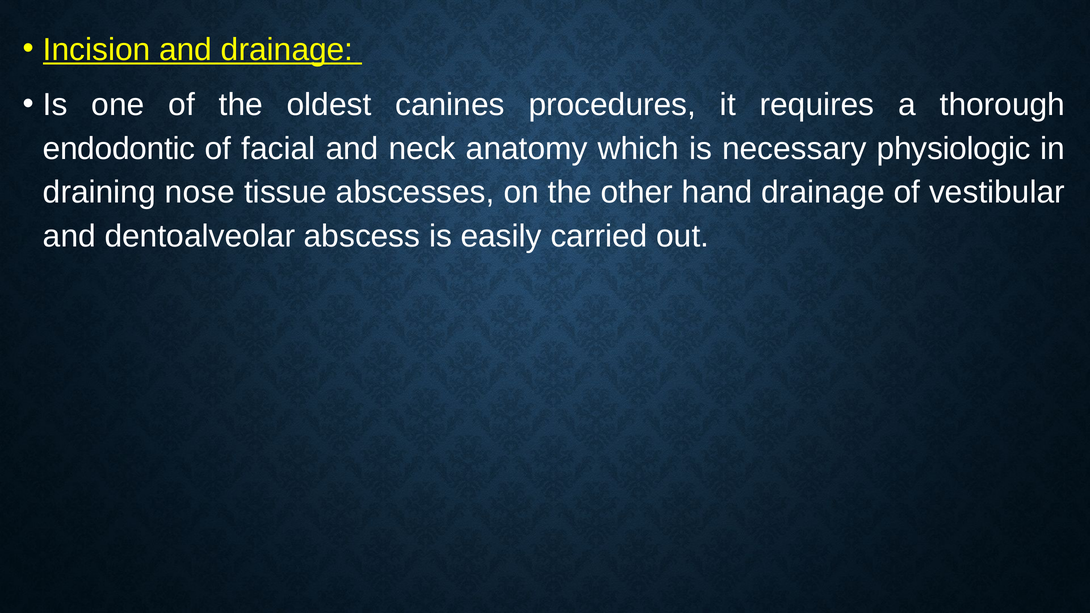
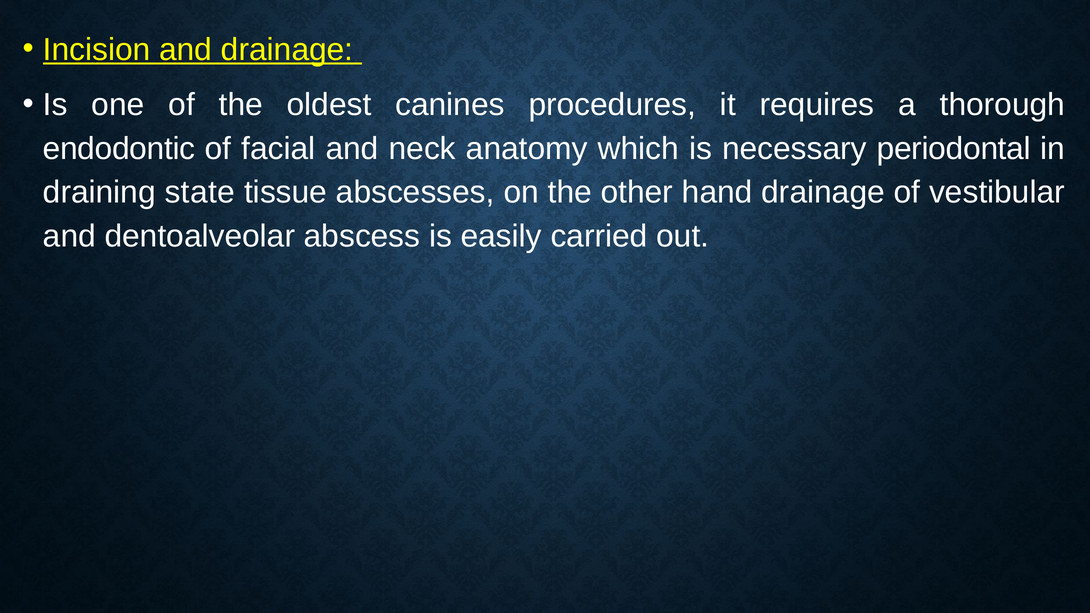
physiologic: physiologic -> periodontal
nose: nose -> state
